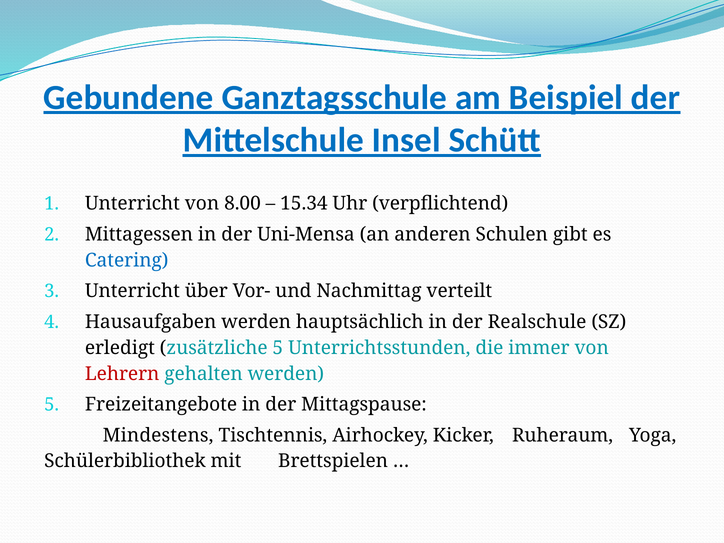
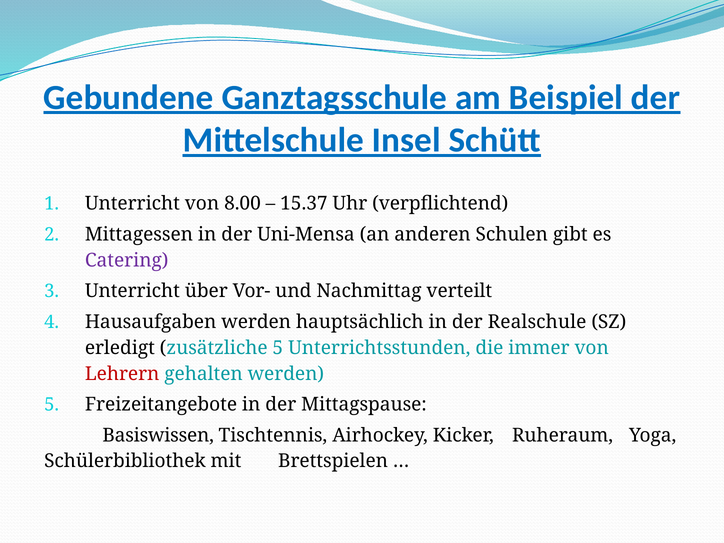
15.34: 15.34 -> 15.37
Catering colour: blue -> purple
Mindestens: Mindestens -> Basiswissen
